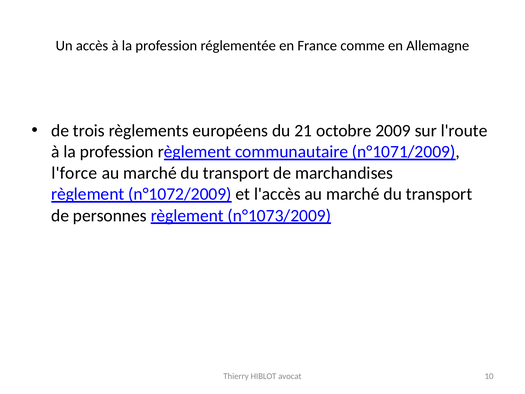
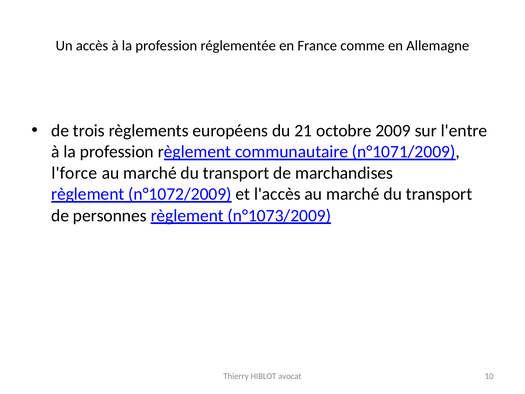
l'route: l'route -> l'entre
